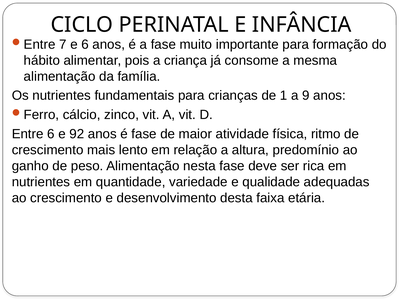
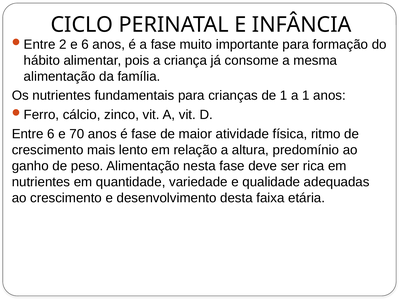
7: 7 -> 2
a 9: 9 -> 1
92: 92 -> 70
